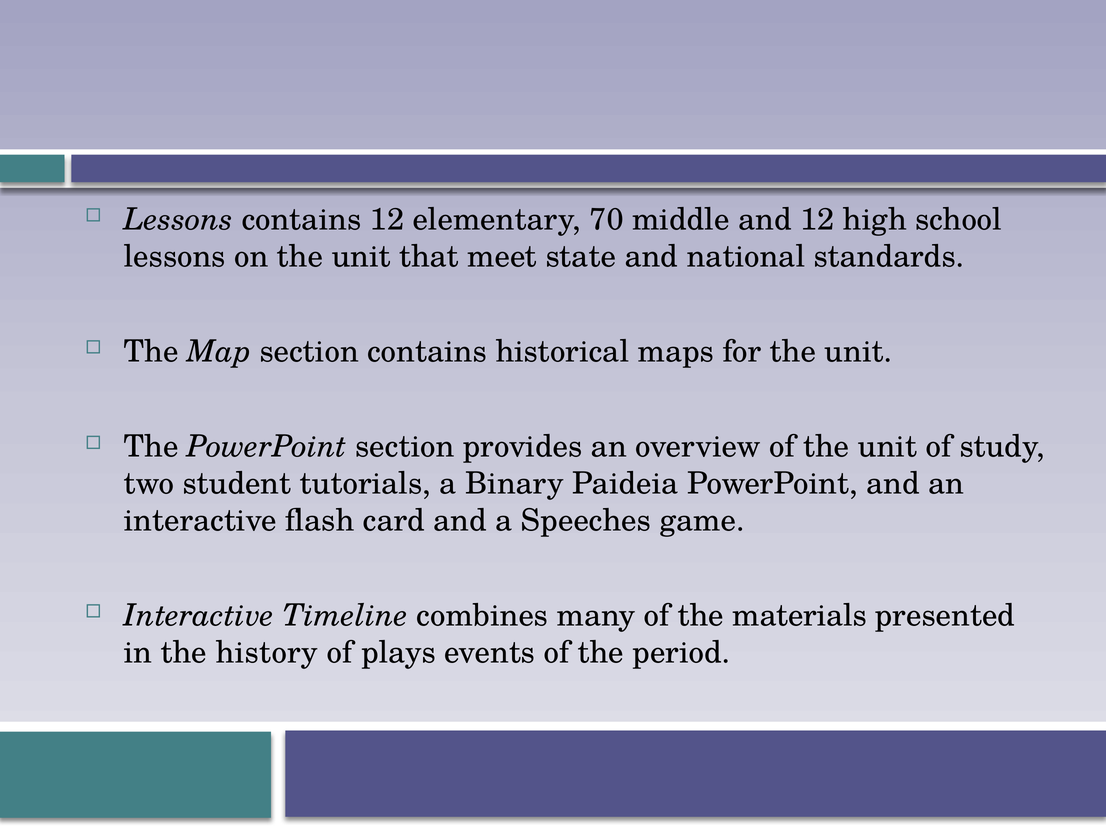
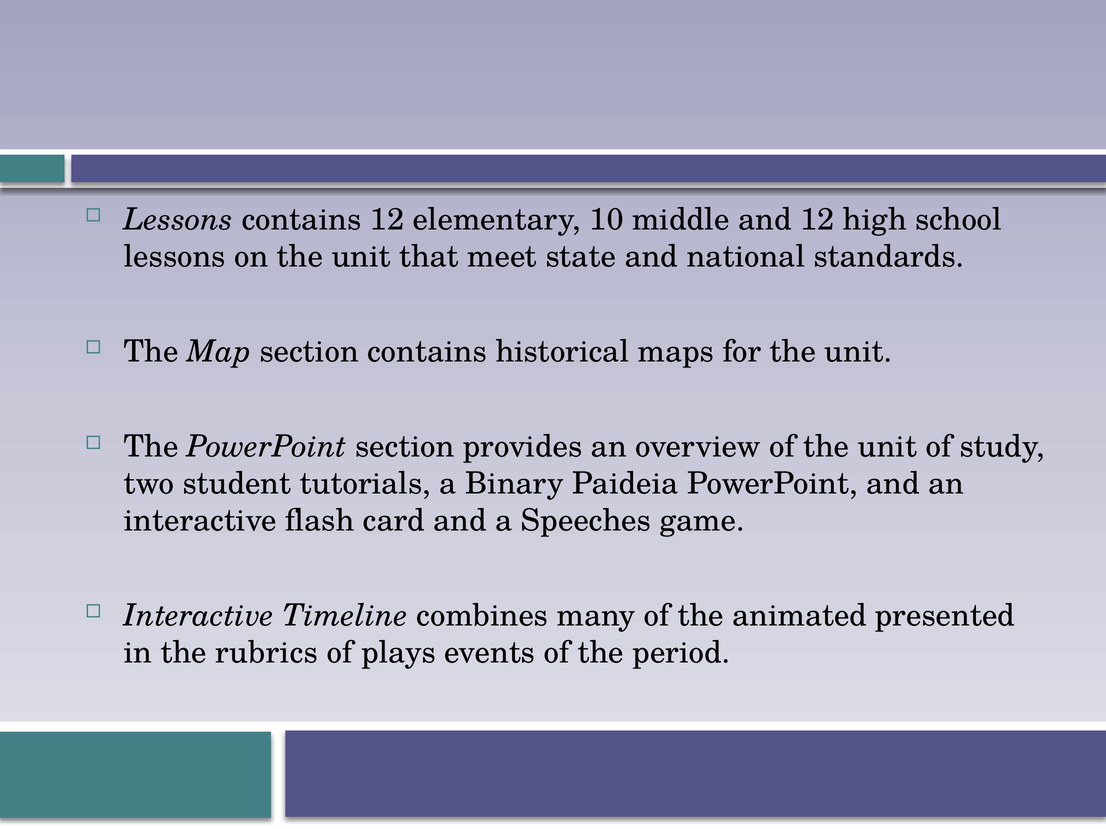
70: 70 -> 10
materials: materials -> animated
history: history -> rubrics
